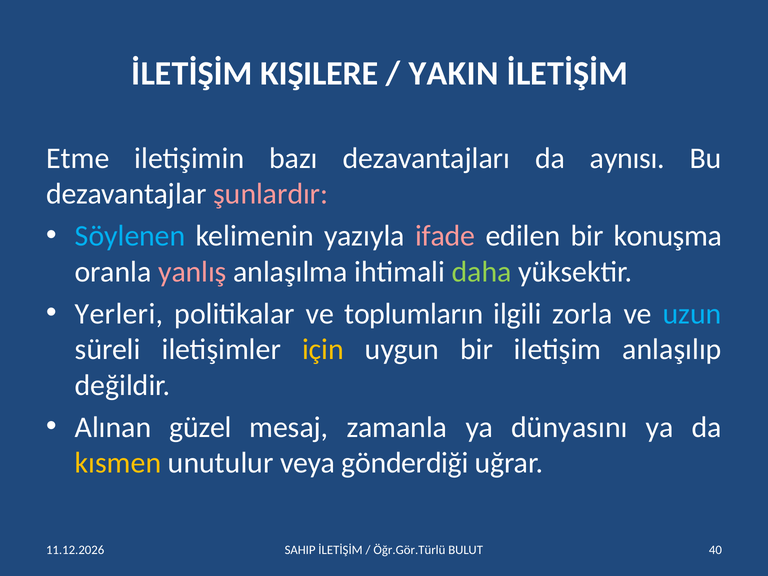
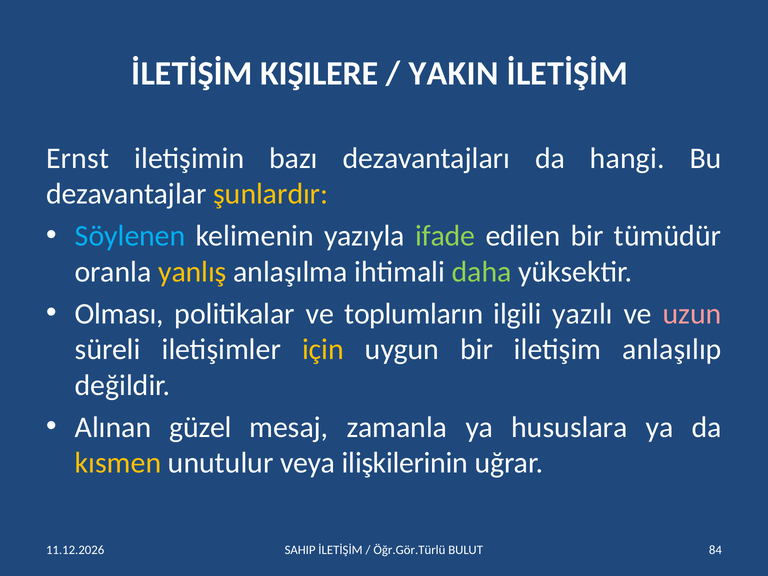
Etme: Etme -> Ernst
aynısı: aynısı -> hangi
şunlardır colour: pink -> yellow
ifade colour: pink -> light green
konuşma: konuşma -> tümüdür
yanlış colour: pink -> yellow
Yerleri: Yerleri -> Olması
zorla: zorla -> yazılı
uzun colour: light blue -> pink
dünyasını: dünyasını -> hususlara
gönderdiği: gönderdiği -> ilişkilerinin
40: 40 -> 84
